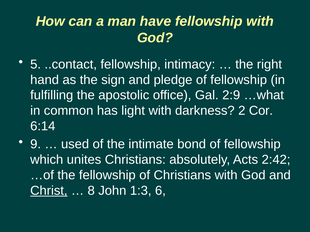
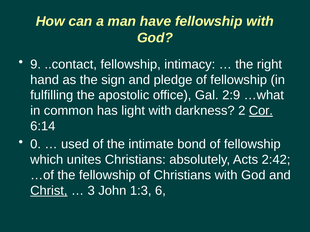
5: 5 -> 9
Cor underline: none -> present
9: 9 -> 0
8: 8 -> 3
